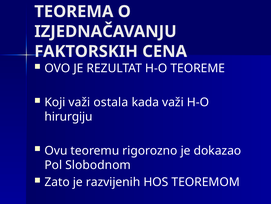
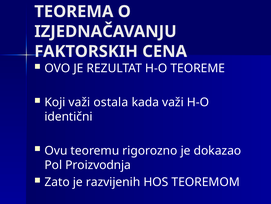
hirurgiju: hirurgiju -> identični
Slobodnom: Slobodnom -> Proizvodnja
